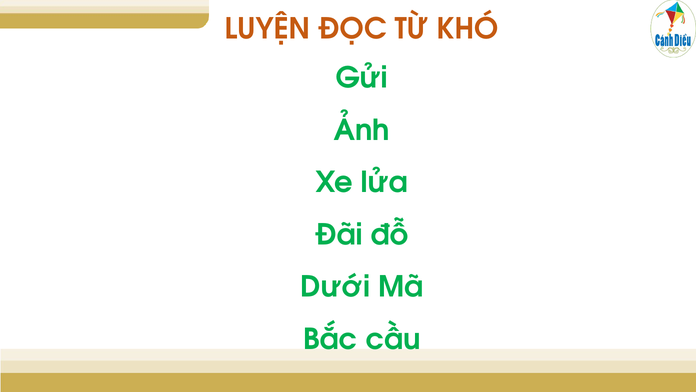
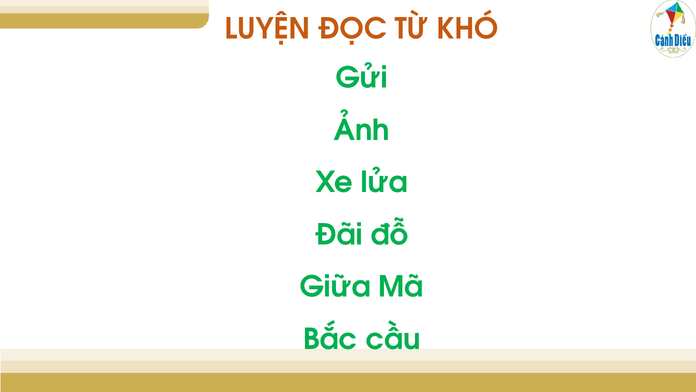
Dưới: Dưới -> Giữa
